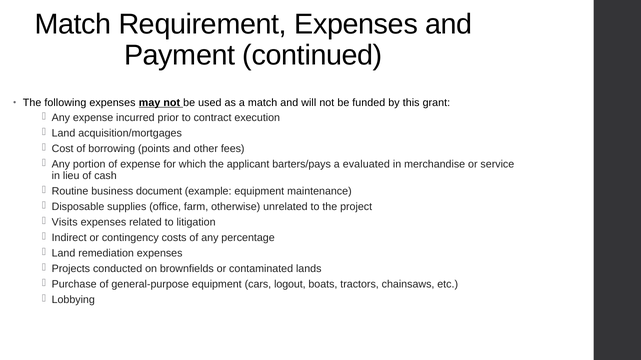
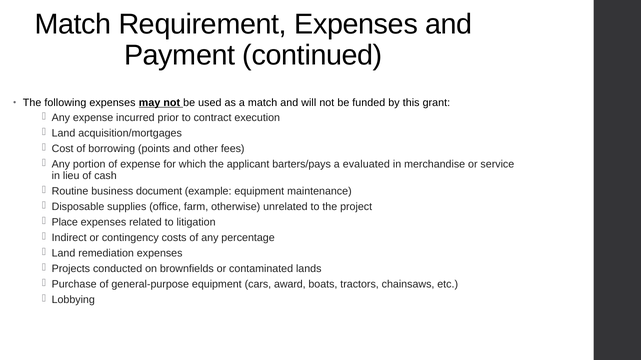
Visits: Visits -> Place
logout: logout -> award
